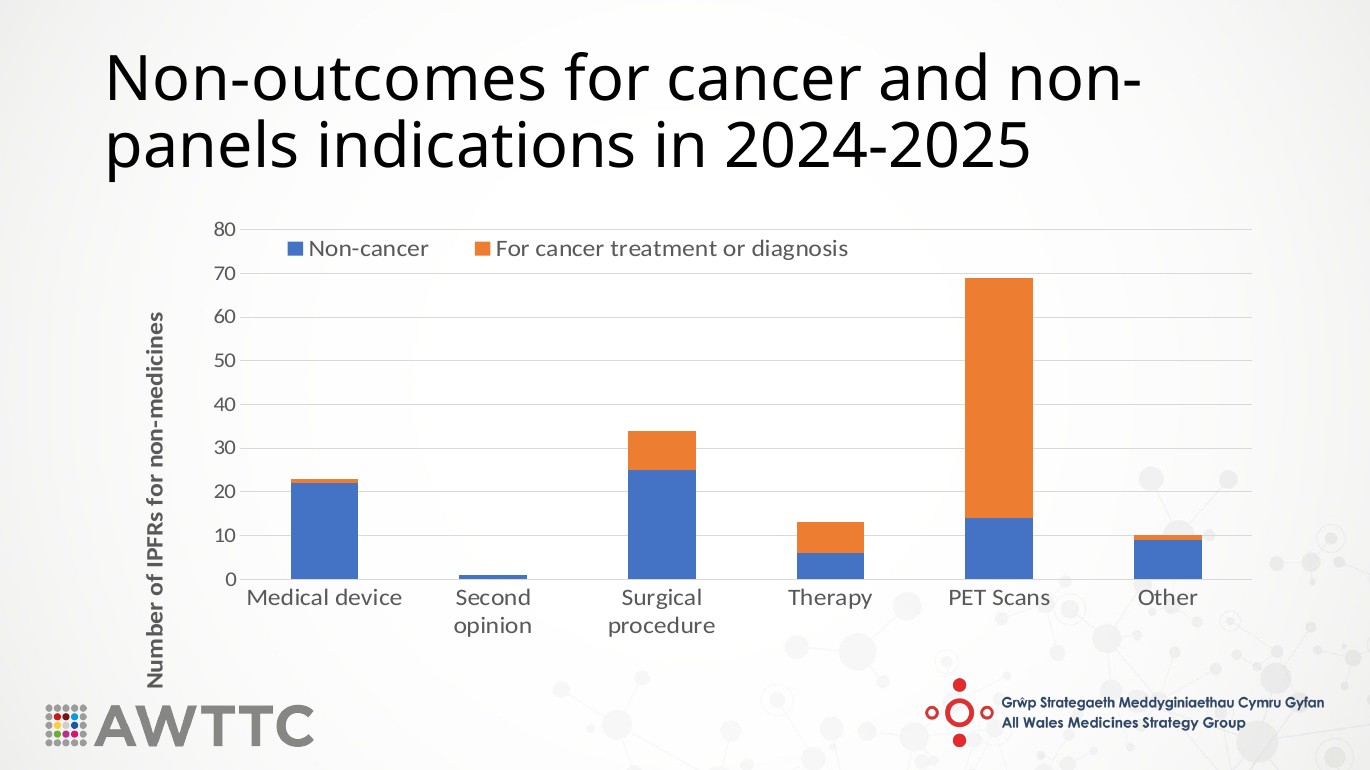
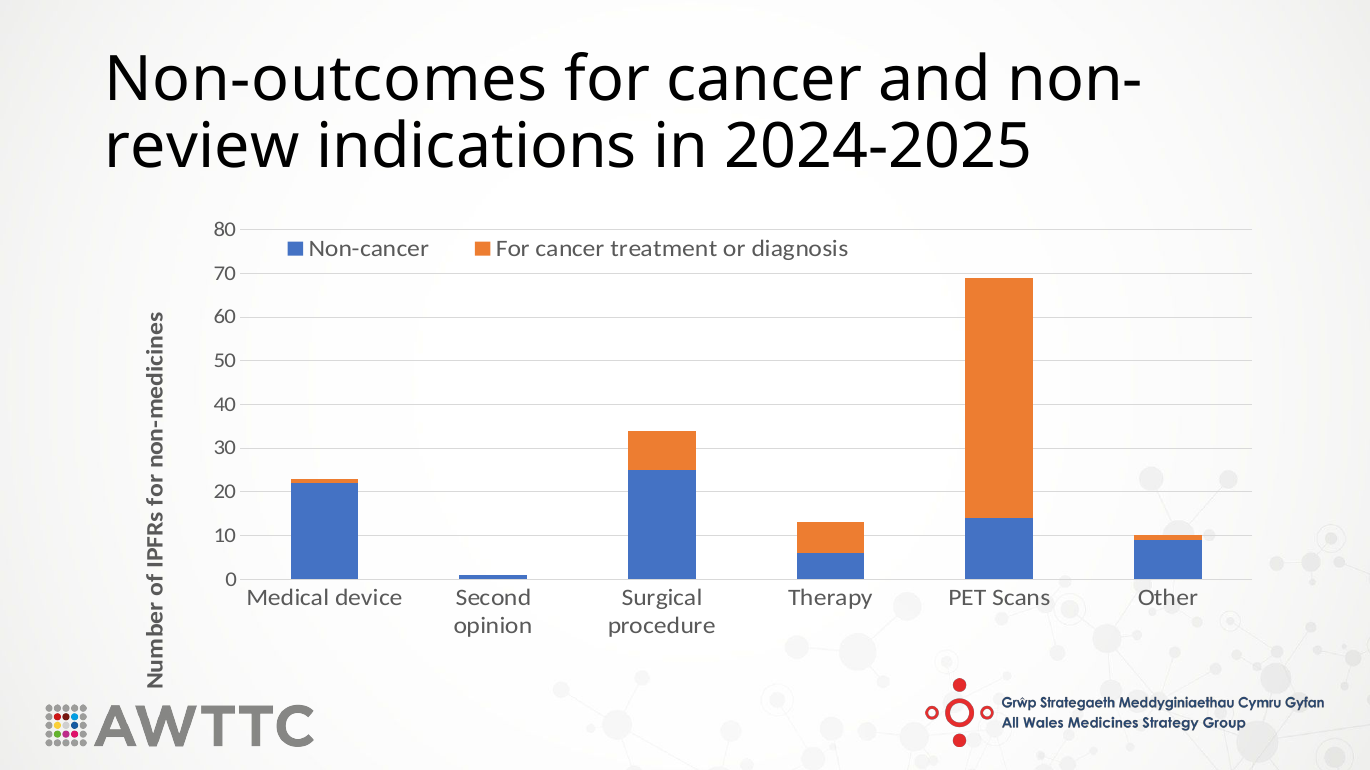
panels: panels -> review
